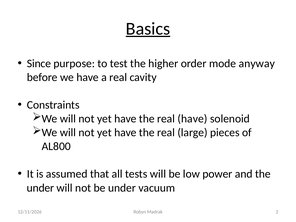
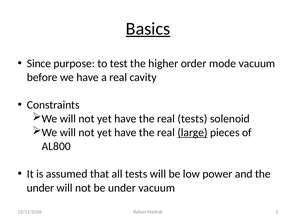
mode anyway: anyway -> vacuum
real have: have -> tests
large underline: none -> present
